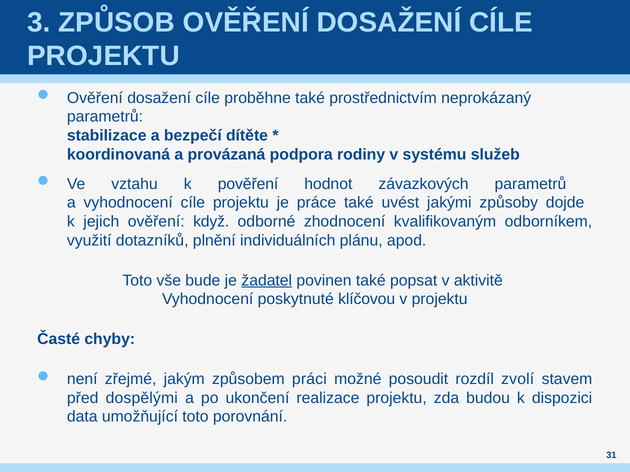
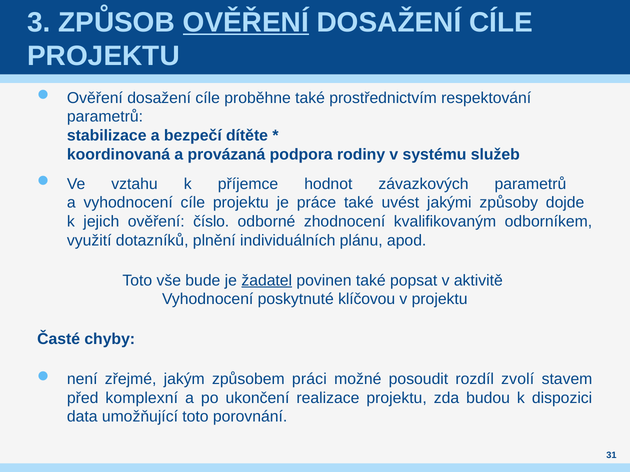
OVĚŘENÍ at (246, 22) underline: none -> present
neprokázaný: neprokázaný -> respektování
pověření: pověření -> příjemce
když: když -> číslo
dospělými: dospělými -> komplexní
